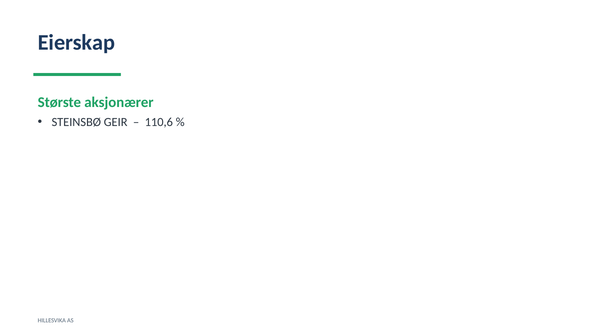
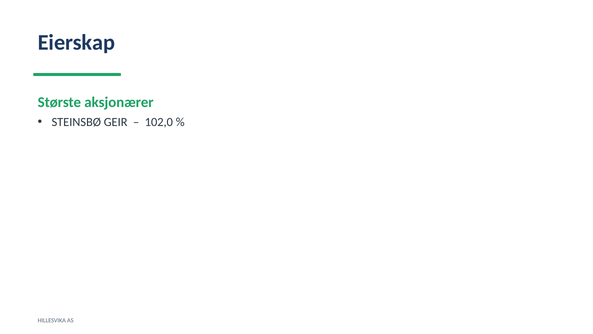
110,6: 110,6 -> 102,0
